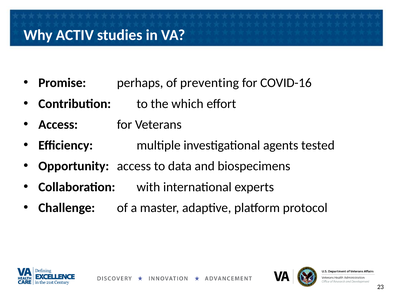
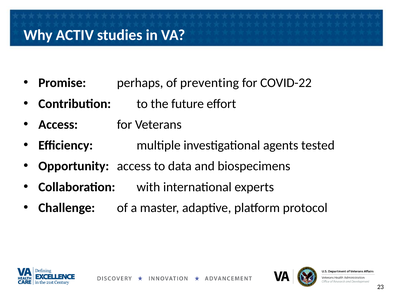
COVID-16: COVID-16 -> COVID-22
which: which -> future
